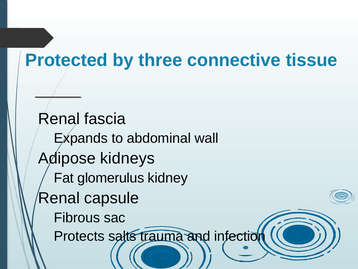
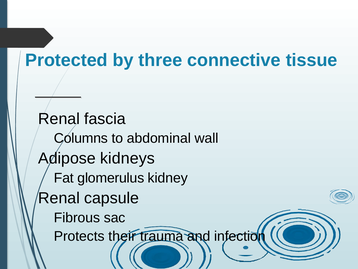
Expands: Expands -> Columns
salts: salts -> their
